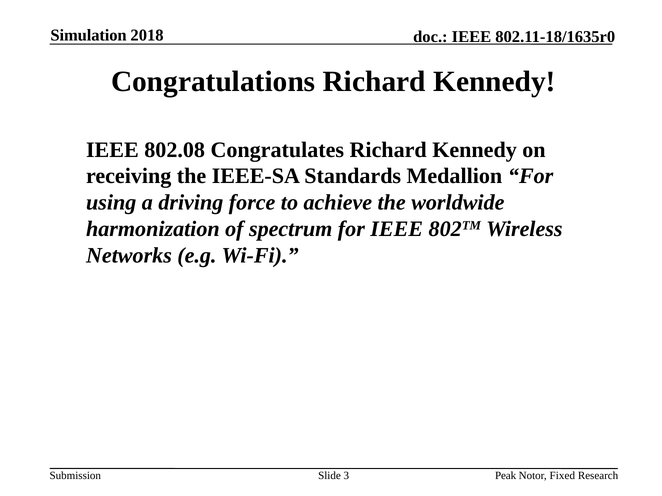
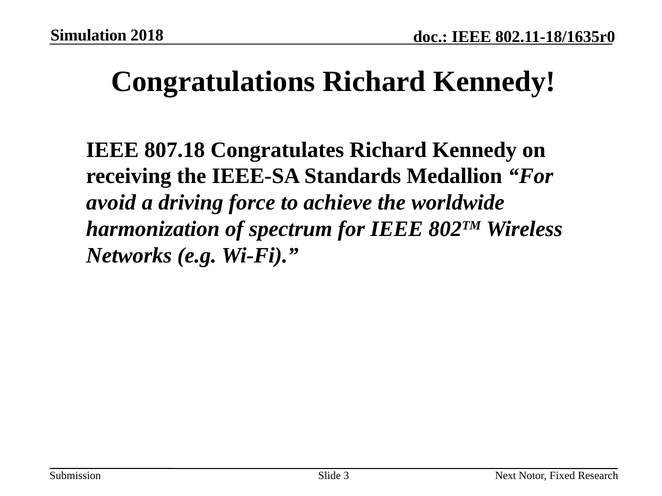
802.08: 802.08 -> 807.18
using: using -> avoid
Peak: Peak -> Next
